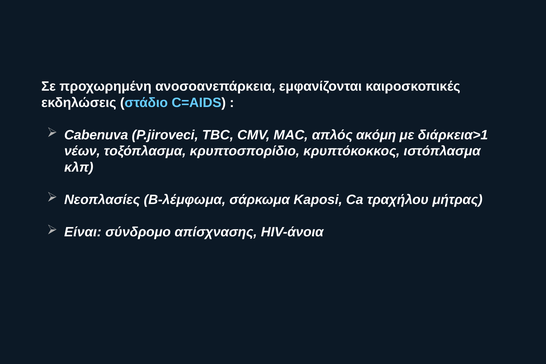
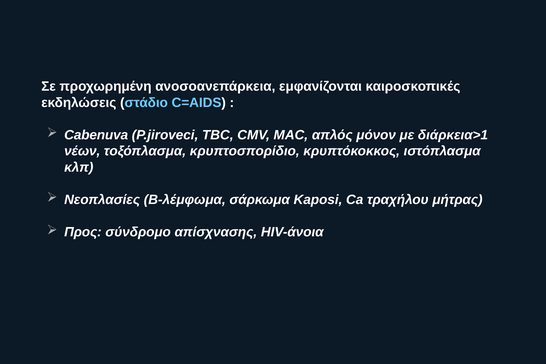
ακόμη: ακόμη -> μόνον
Είναι: Είναι -> Προς
